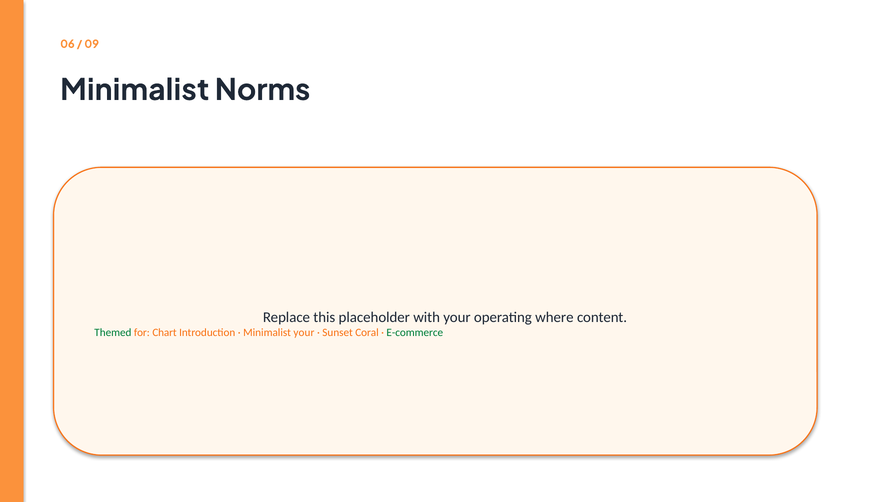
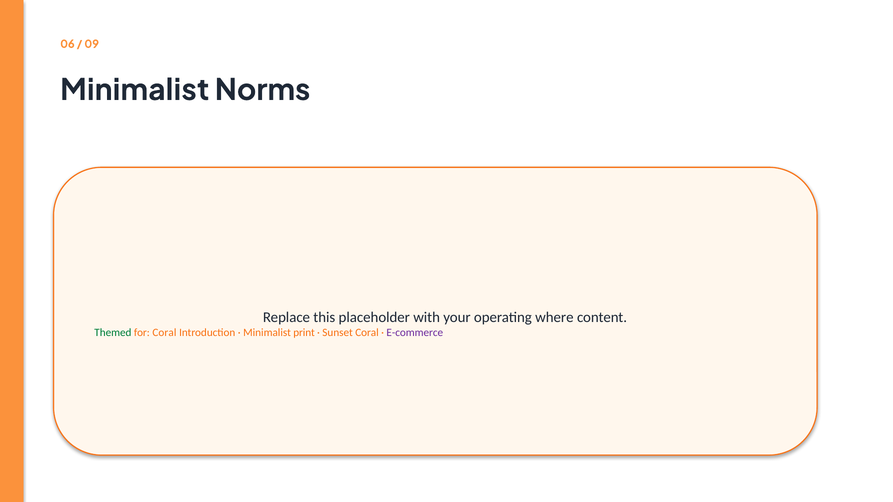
for Chart: Chart -> Coral
Minimalist your: your -> print
E-commerce colour: green -> purple
